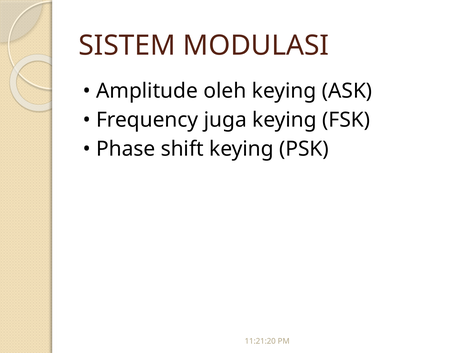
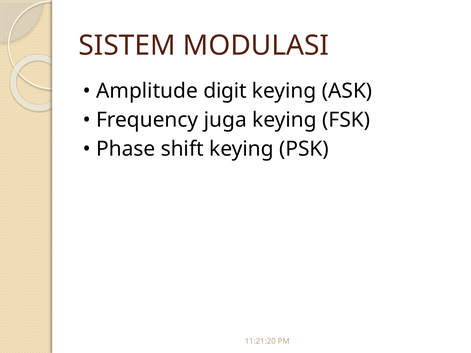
oleh: oleh -> digit
